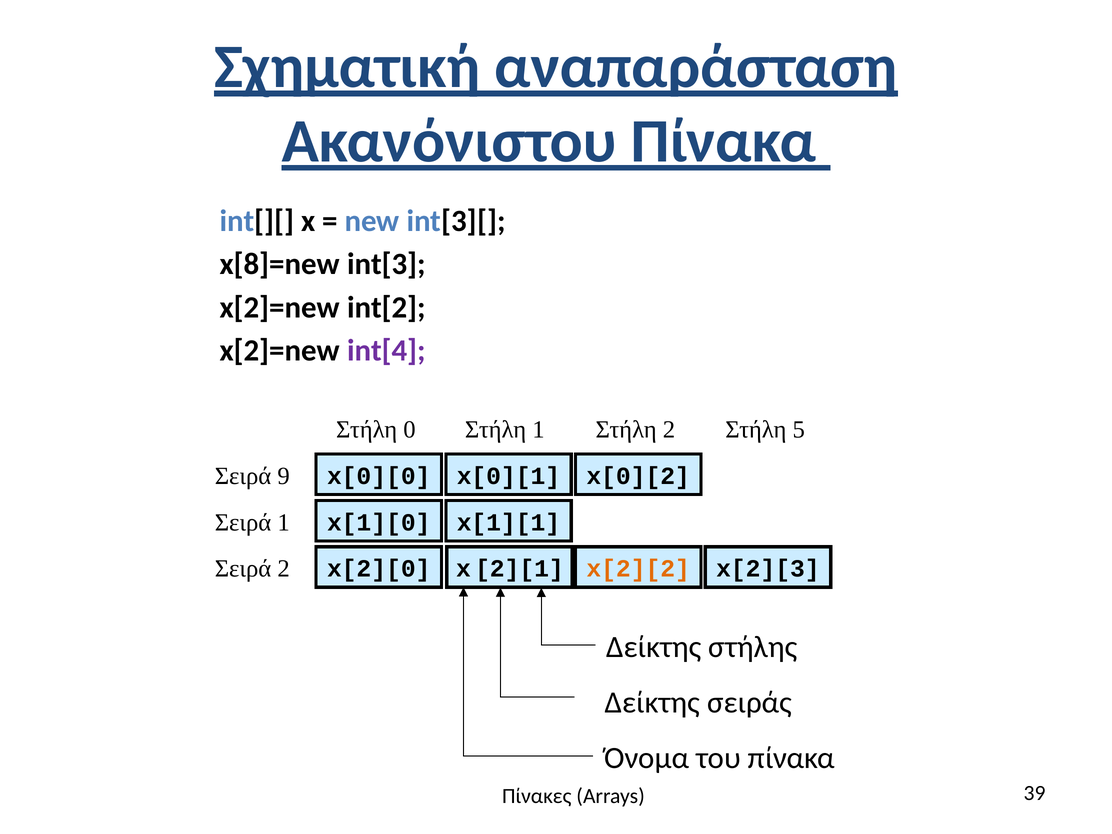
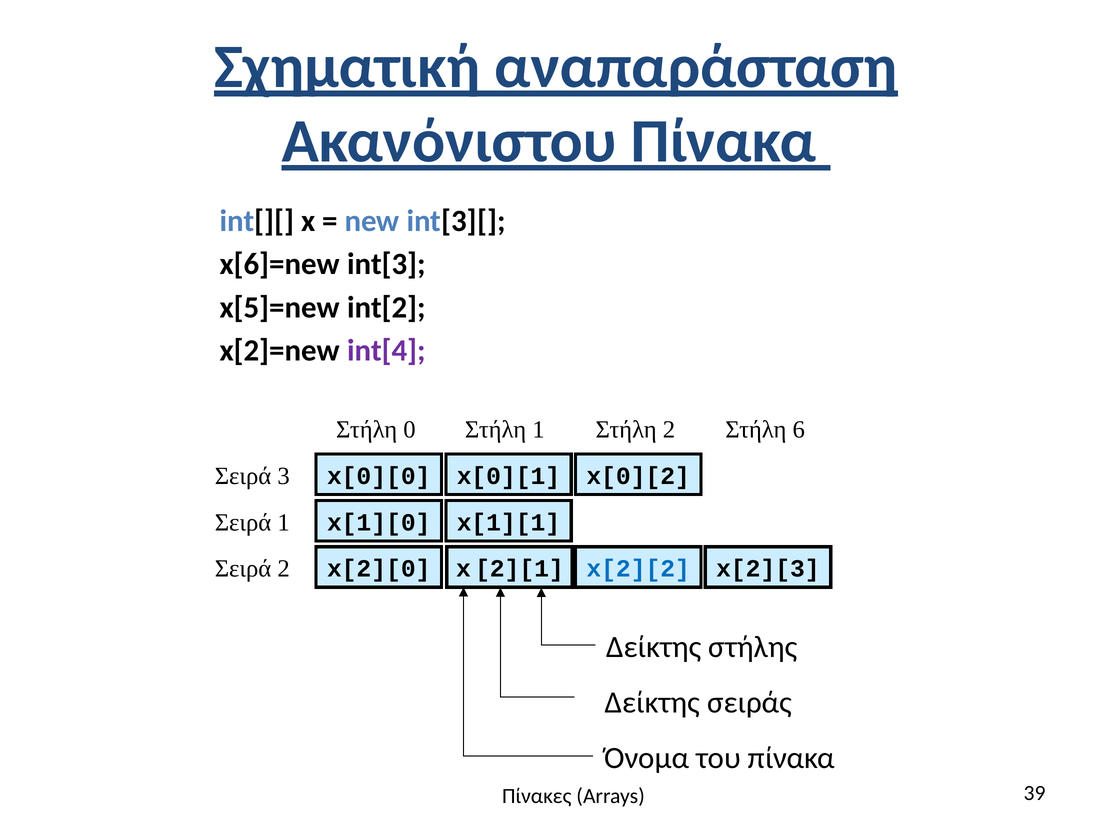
x[8]=new: x[8]=new -> x[6]=new
x[2]=new at (280, 307): x[2]=new -> x[5]=new
5: 5 -> 6
9: 9 -> 3
x[2][2 colour: orange -> blue
